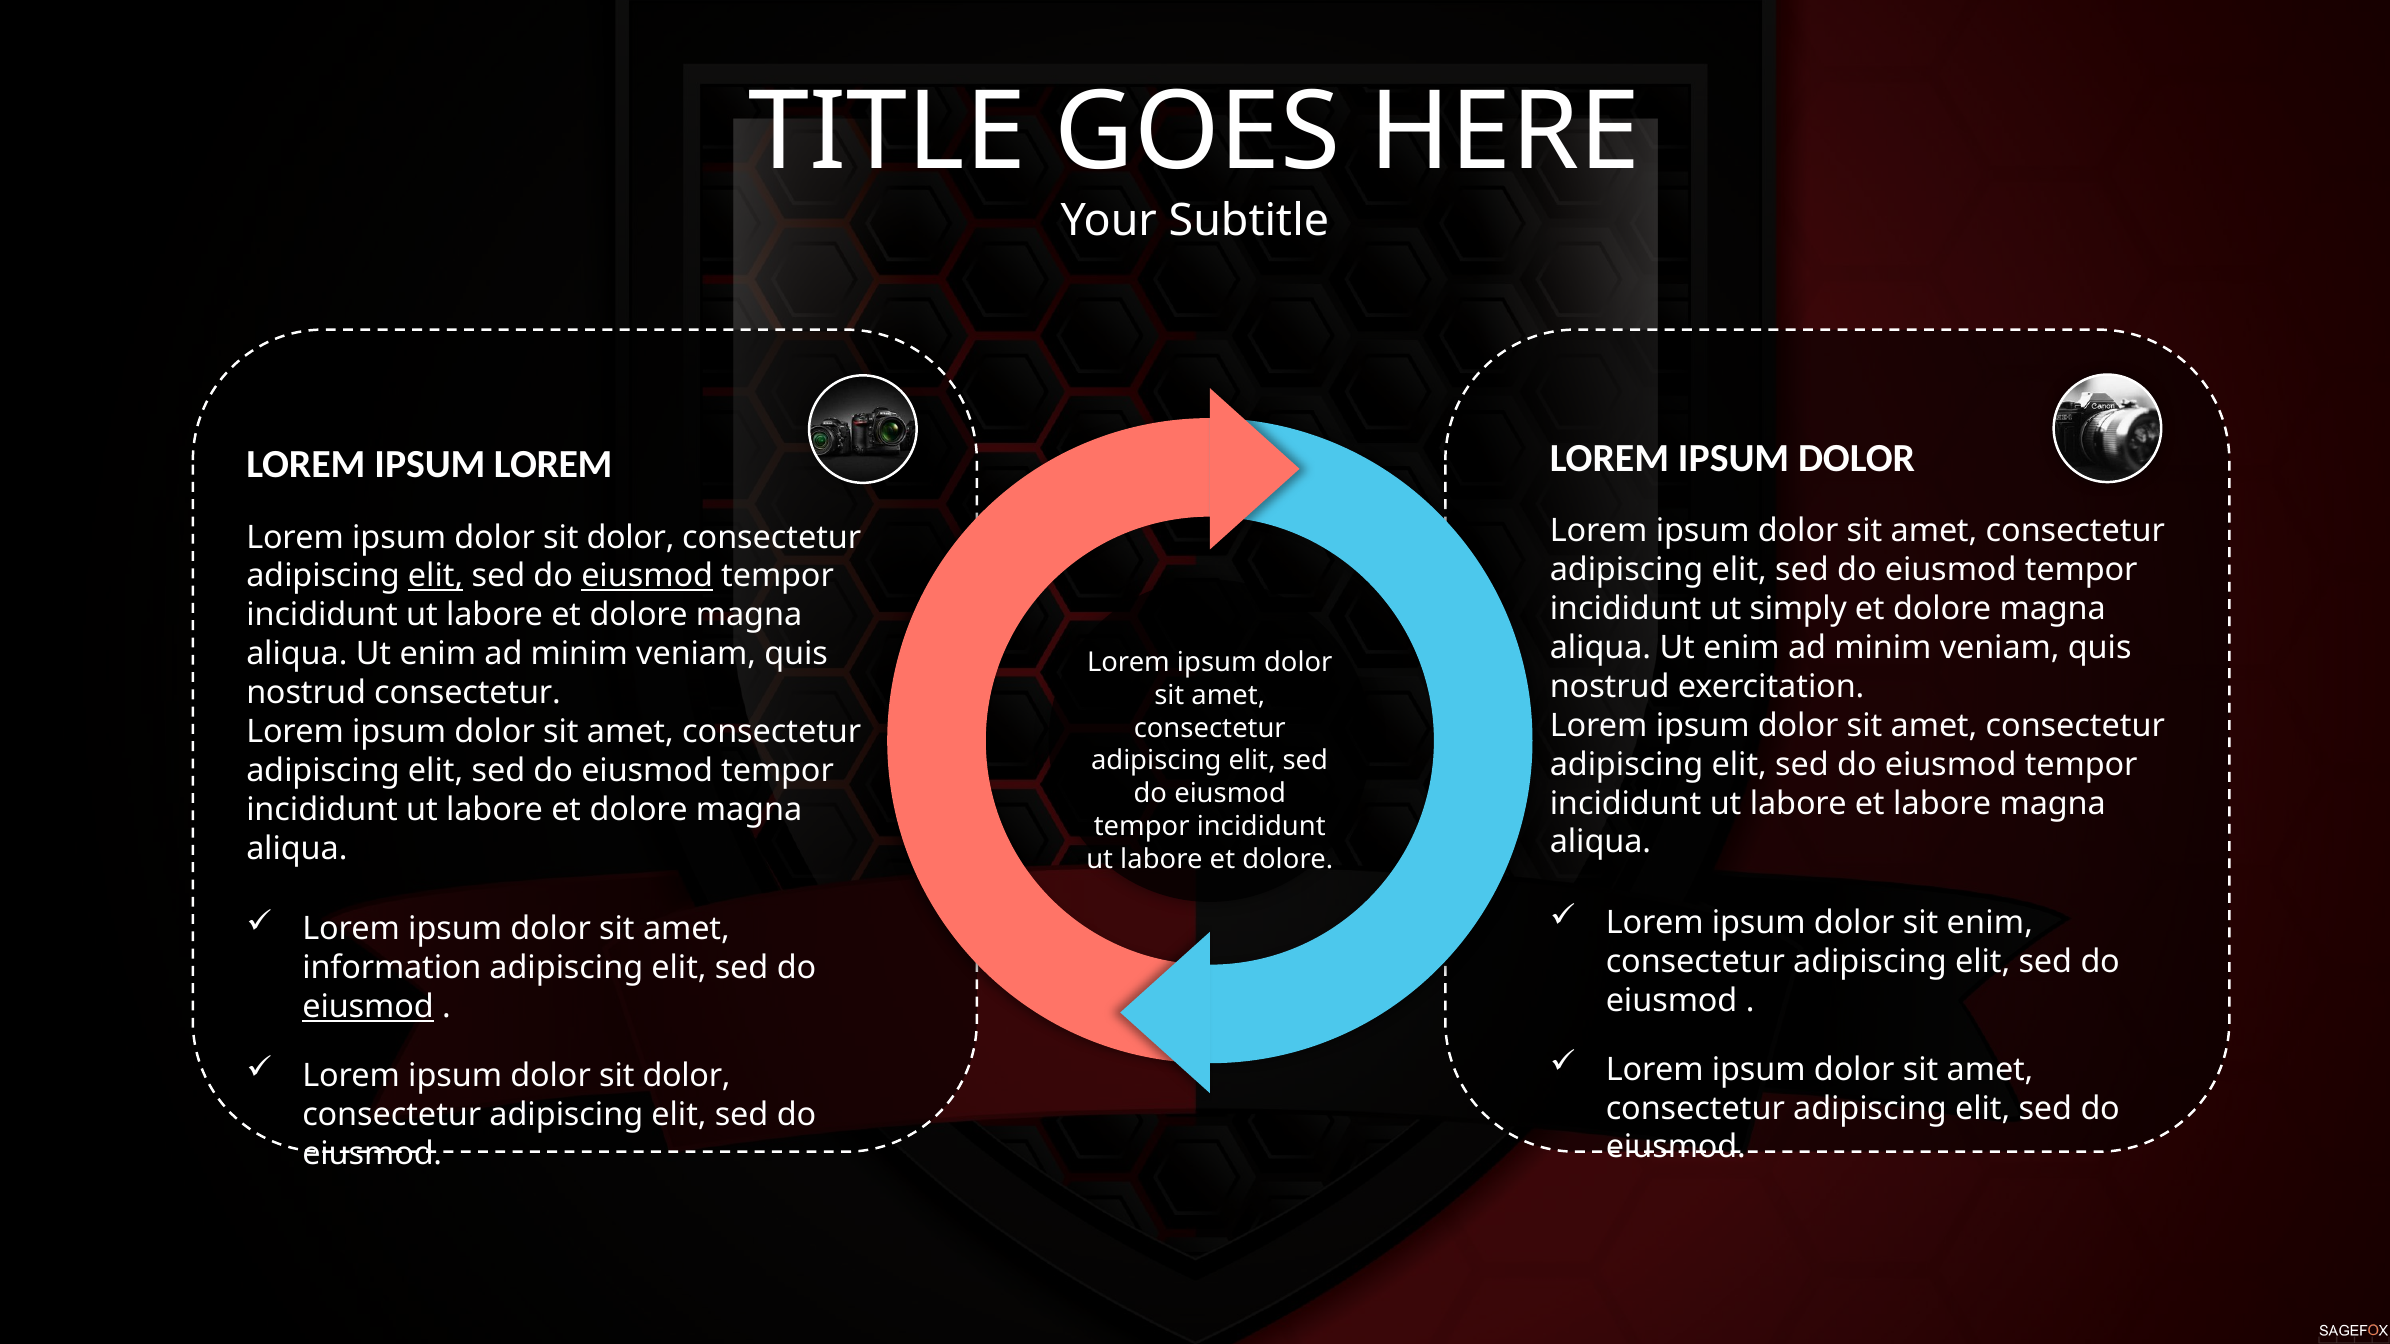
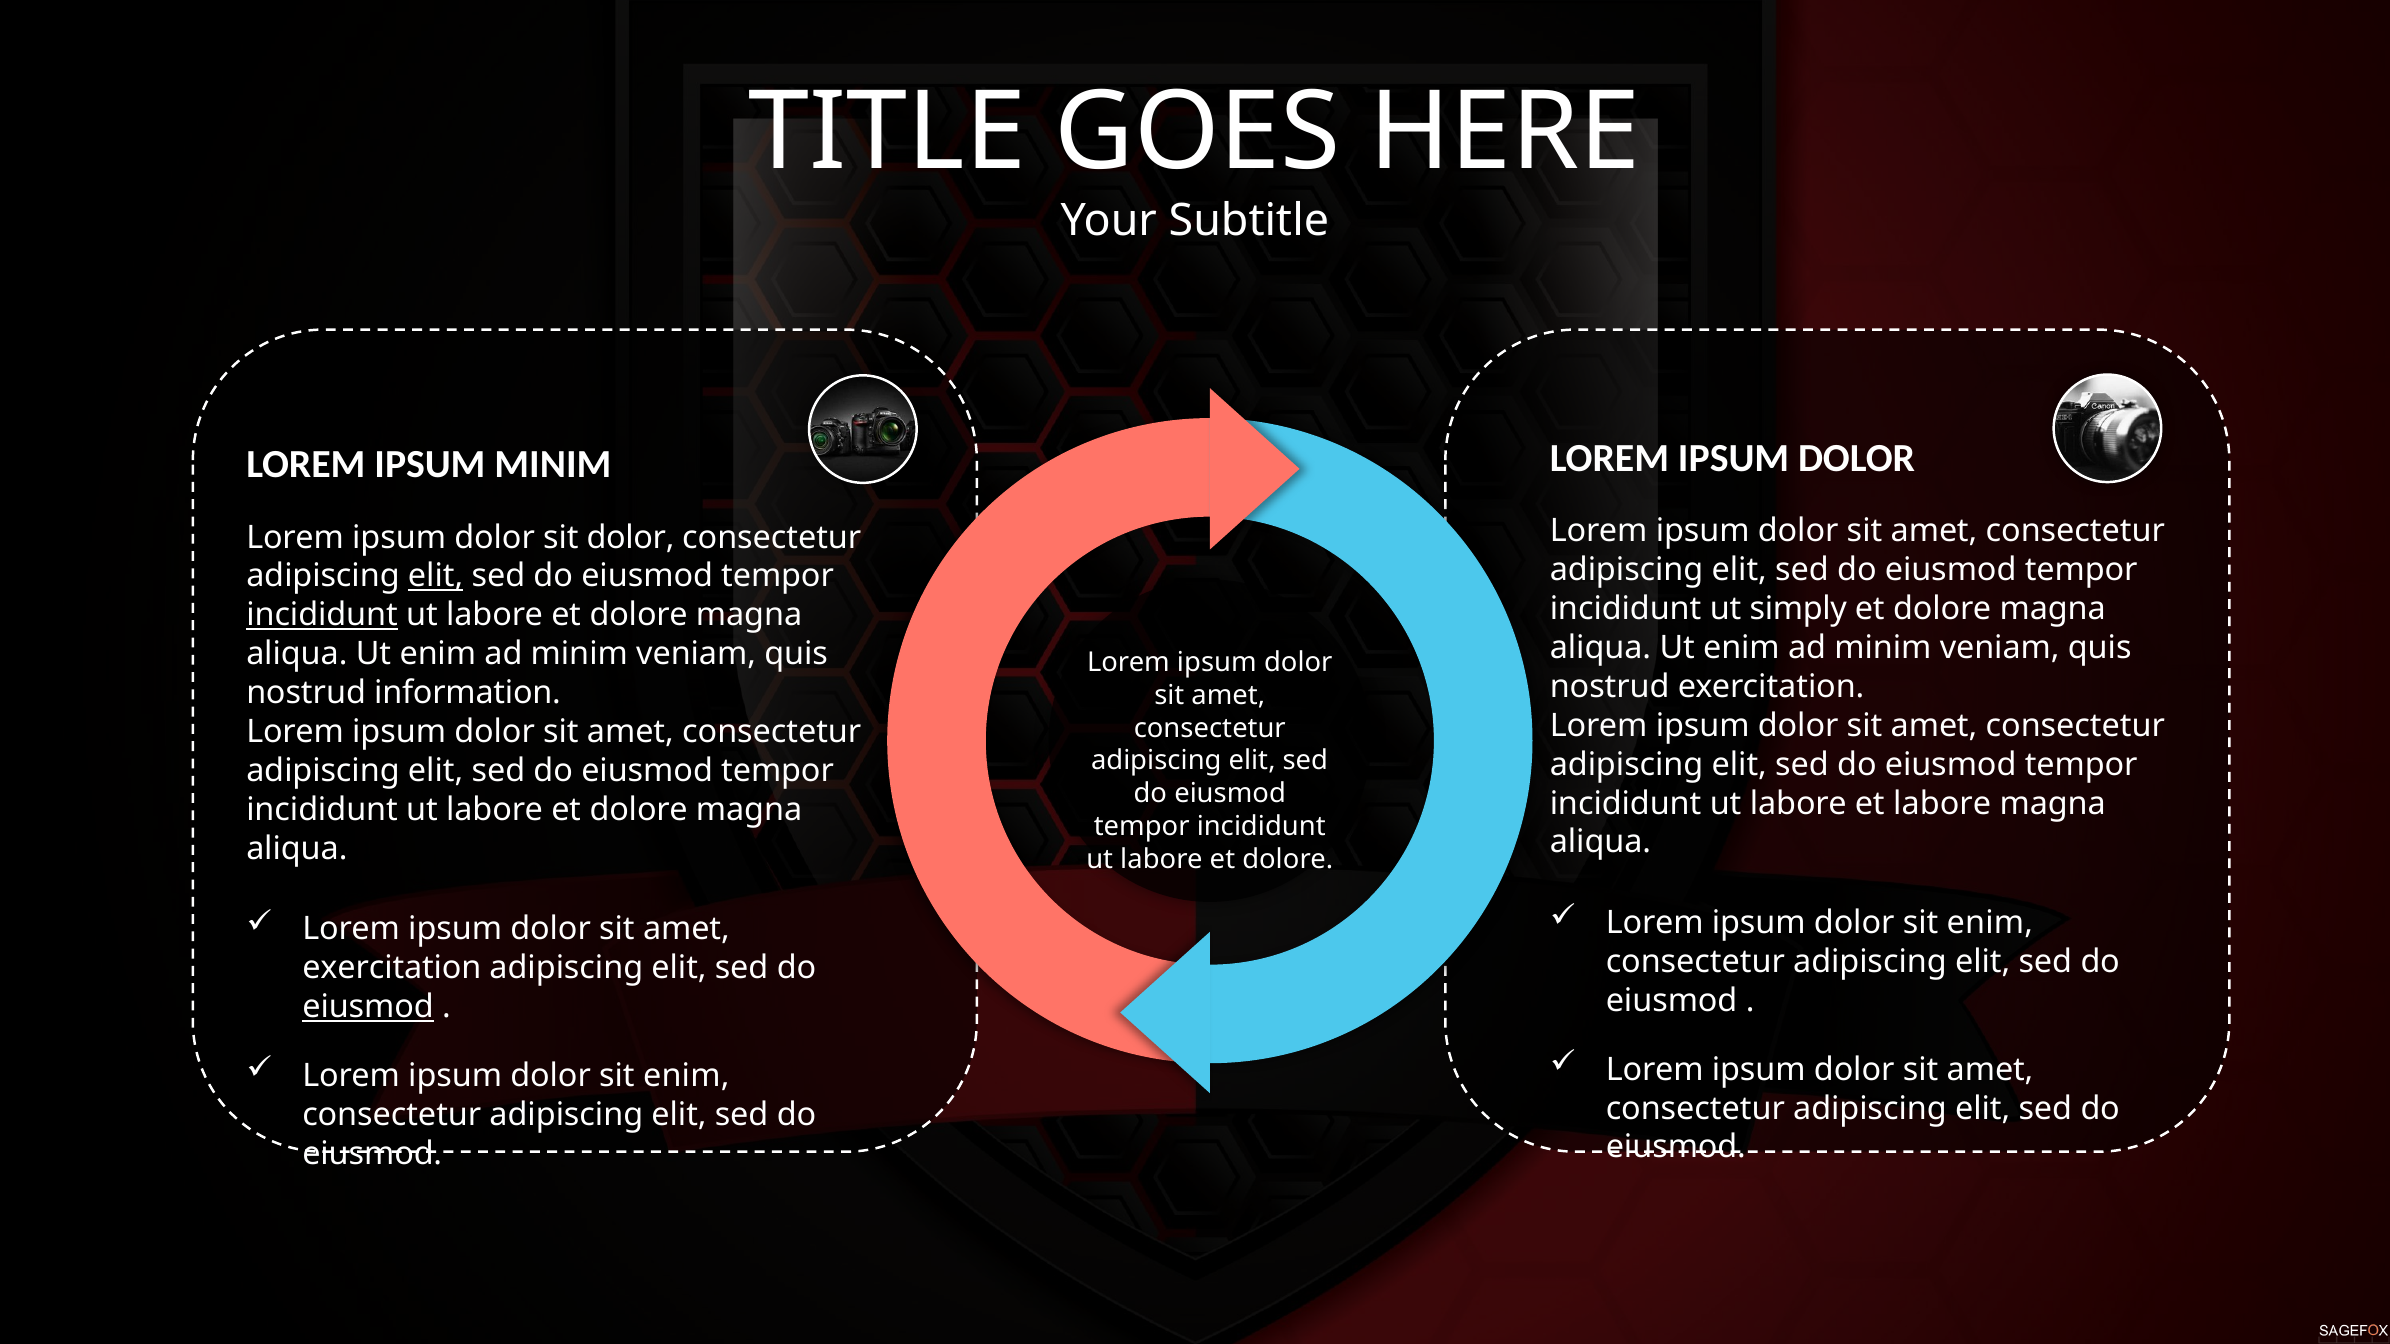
IPSUM LOREM: LOREM -> MINIM
eiusmod at (647, 576) underline: present -> none
incididunt at (322, 615) underline: none -> present
nostrud consectetur: consectetur -> information
information at (392, 968): information -> exercitation
dolor at (687, 1076): dolor -> enim
